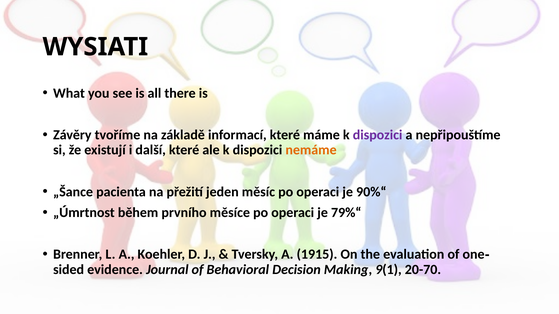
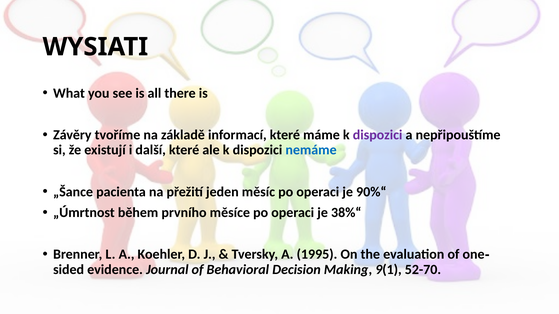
nemáme colour: orange -> blue
79%“: 79%“ -> 38%“
1915: 1915 -> 1995
20-70: 20-70 -> 52-70
